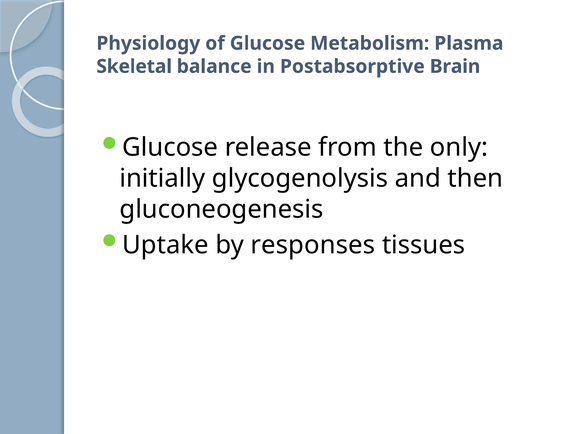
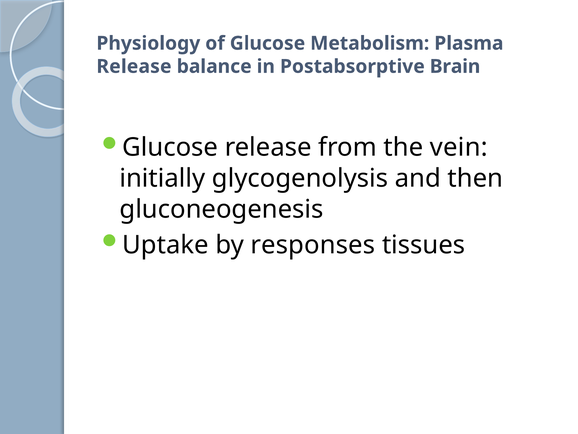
Skeletal at (134, 66): Skeletal -> Release
only: only -> vein
